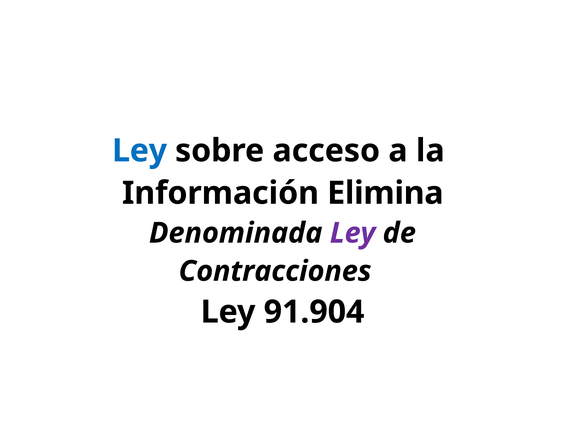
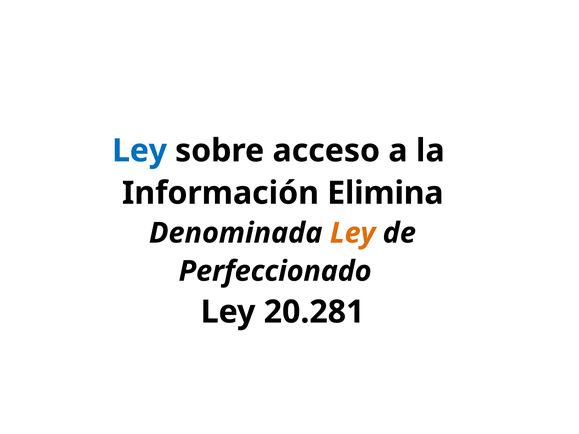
Ley at (353, 233) colour: purple -> orange
Contracciones: Contracciones -> Perfeccionado
91.904: 91.904 -> 20.281
